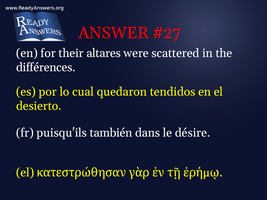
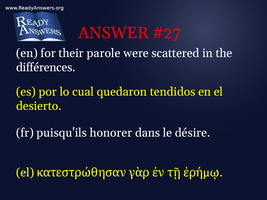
altares: altares -> parole
también: también -> honorer
